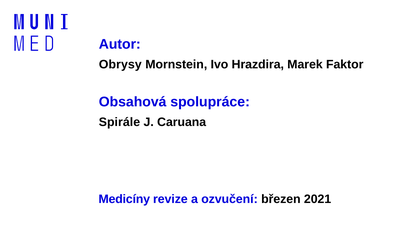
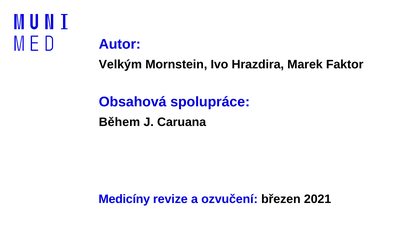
Obrysy: Obrysy -> Velkým
Spirále: Spirále -> Během
